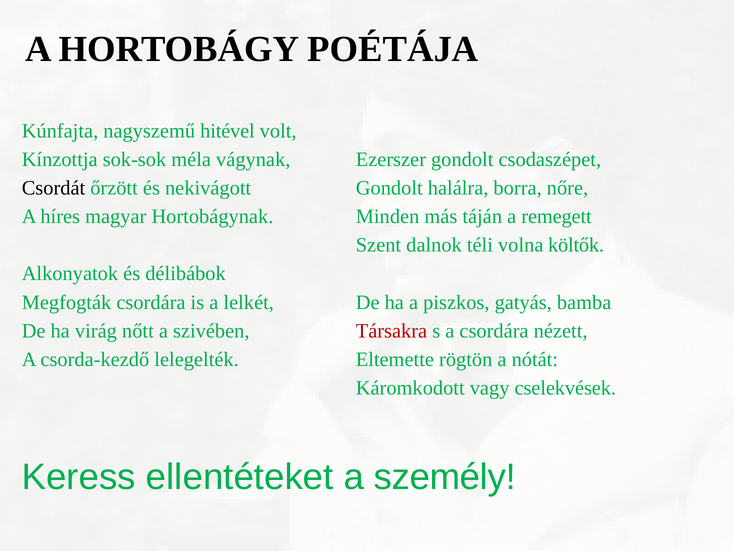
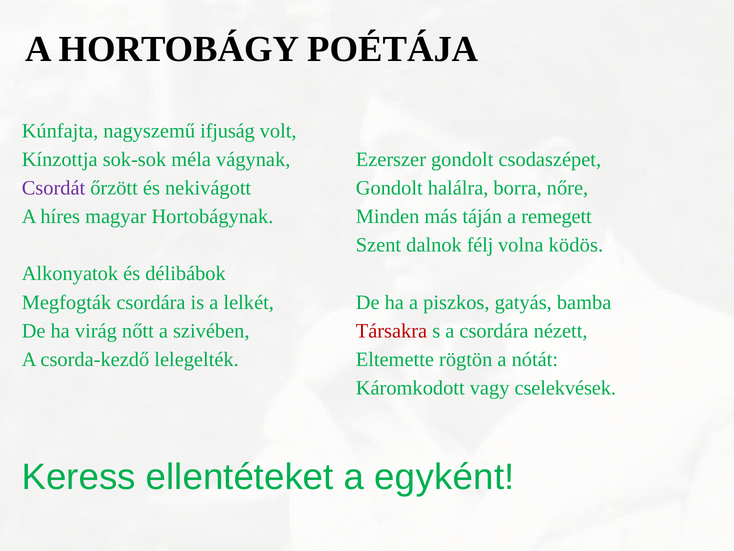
hitével: hitével -> ifjuság
Csordát colour: black -> purple
téli: téli -> félj
költők: költők -> ködös
személy: személy -> egyként
